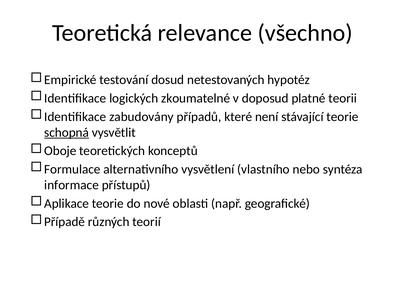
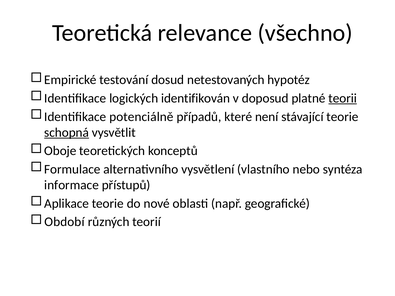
zkoumatelné: zkoumatelné -> identifikován
teorii underline: none -> present
zabudovány: zabudovány -> potenciálně
Případě: Případě -> Období
